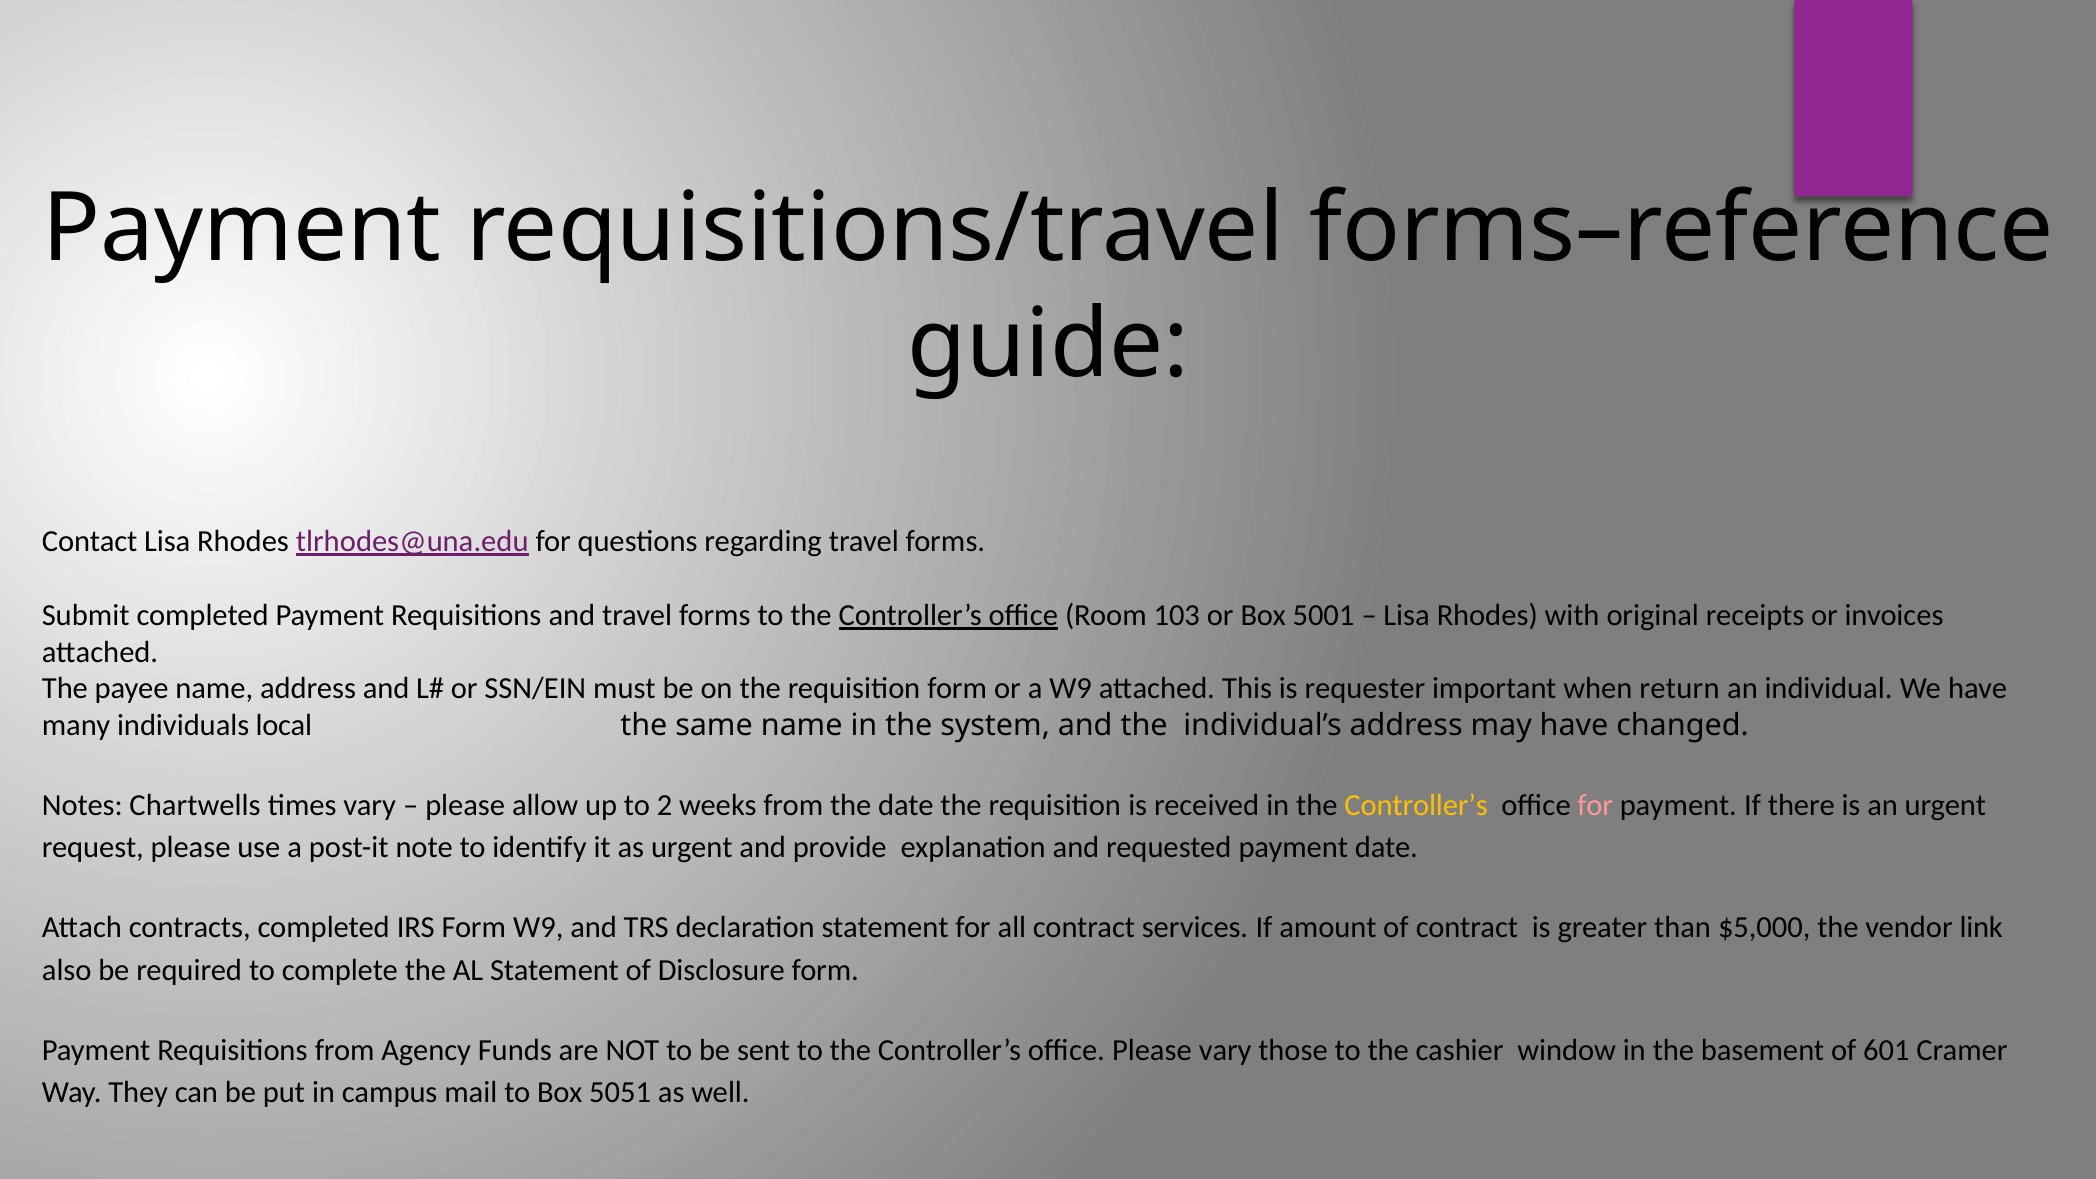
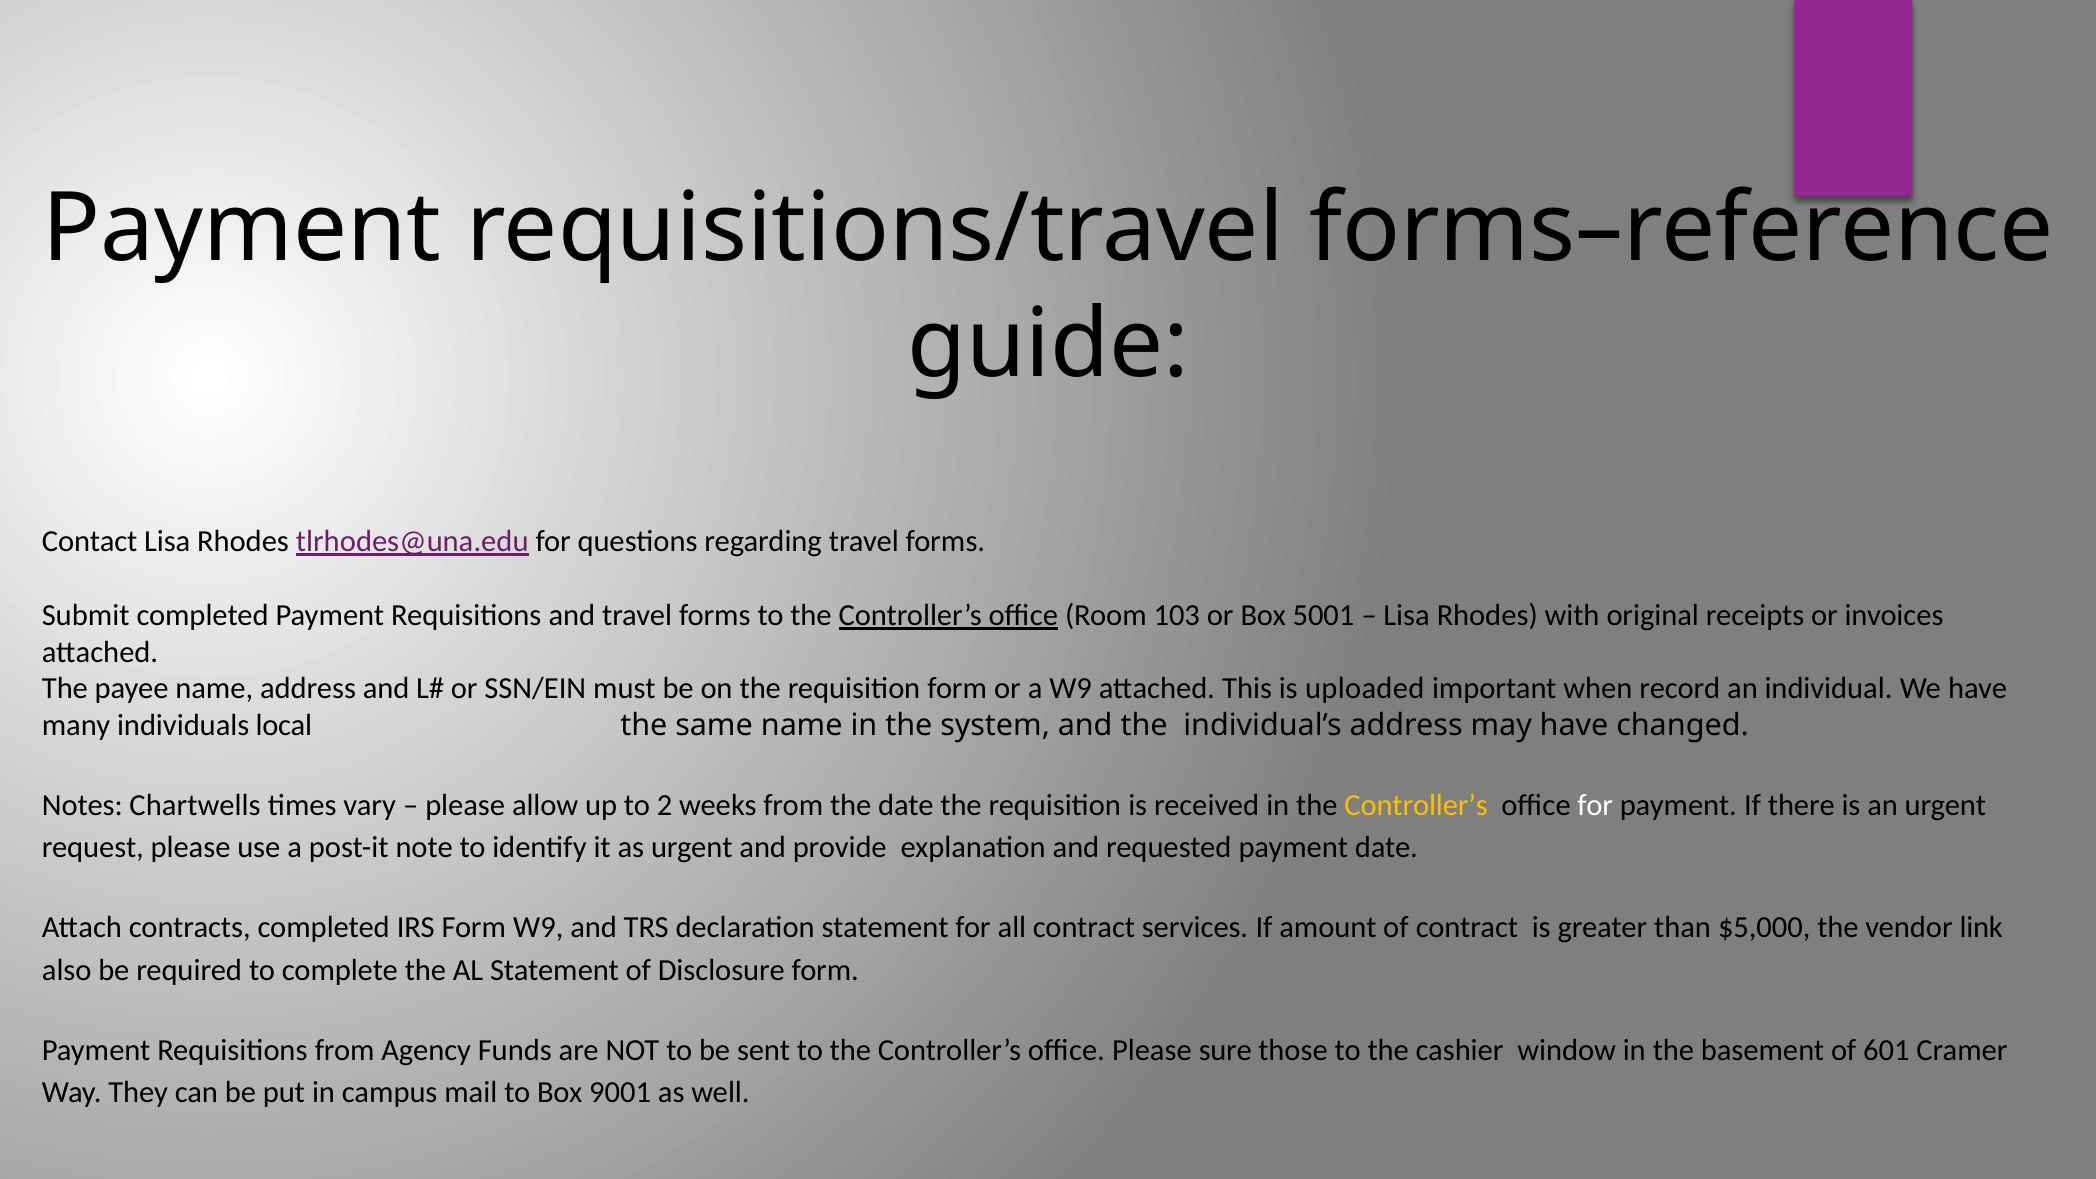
requester: requester -> uploaded
return: return -> record
for at (1595, 805) colour: pink -> white
Please vary: vary -> sure
5051: 5051 -> 9001
